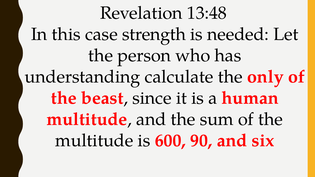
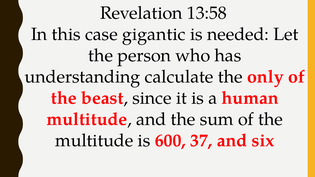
13:48: 13:48 -> 13:58
strength: strength -> gigantic
90: 90 -> 37
